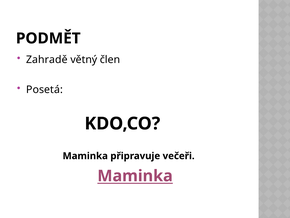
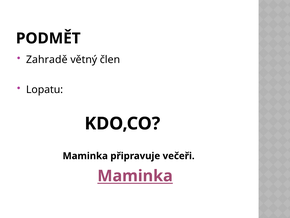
Posetá: Posetá -> Lopatu
